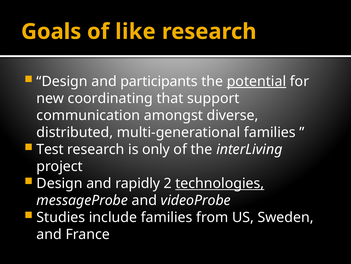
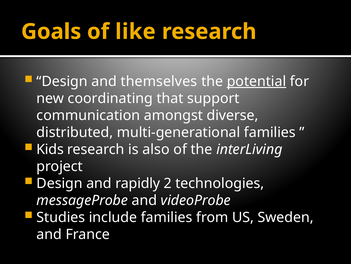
participants: participants -> themselves
Test: Test -> Kids
only: only -> also
technologies underline: present -> none
